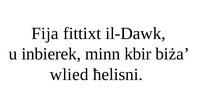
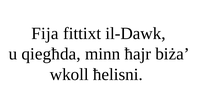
inbierek: inbierek -> qiegħda
kbir: kbir -> ħajr
wlied: wlied -> wkoll
